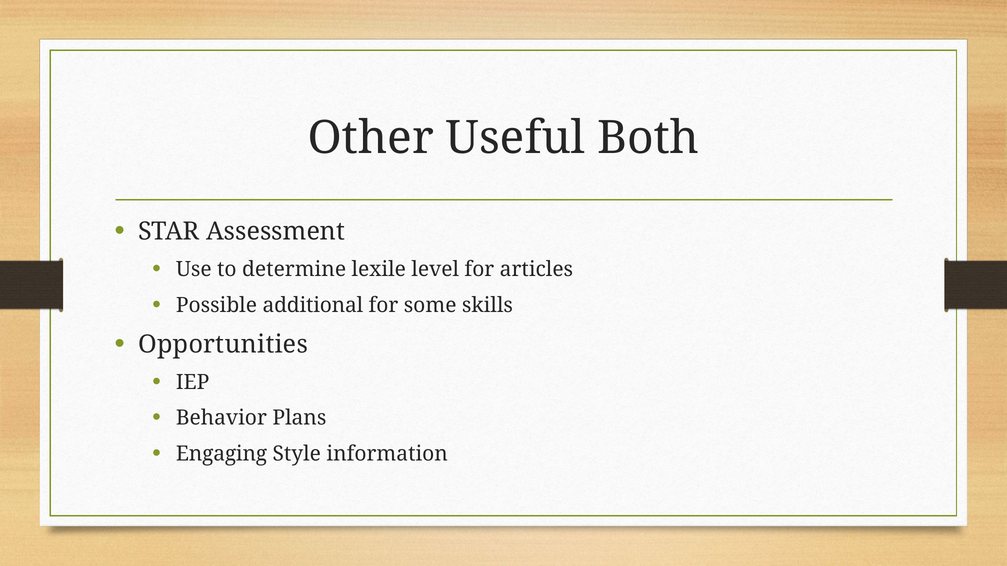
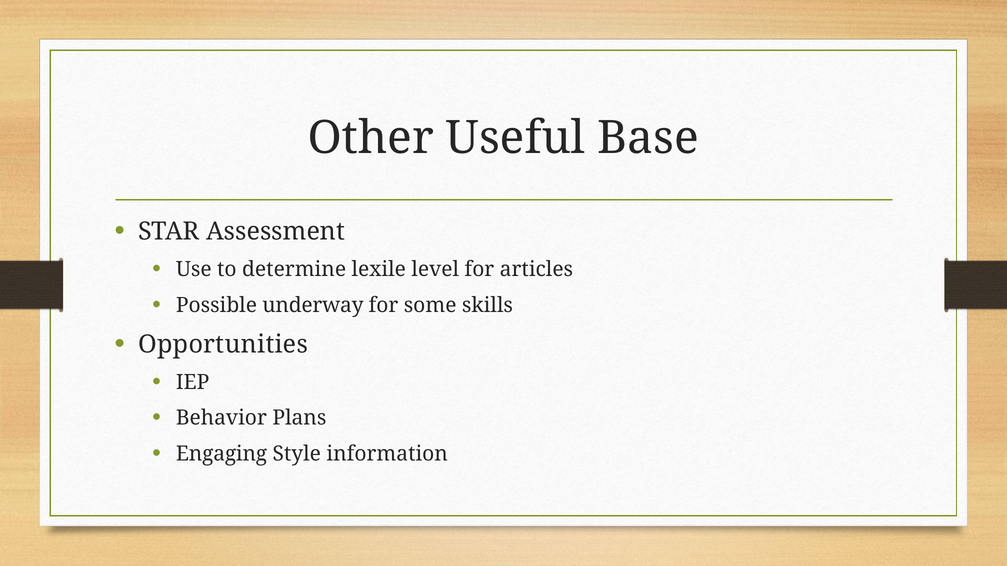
Both: Both -> Base
additional: additional -> underway
